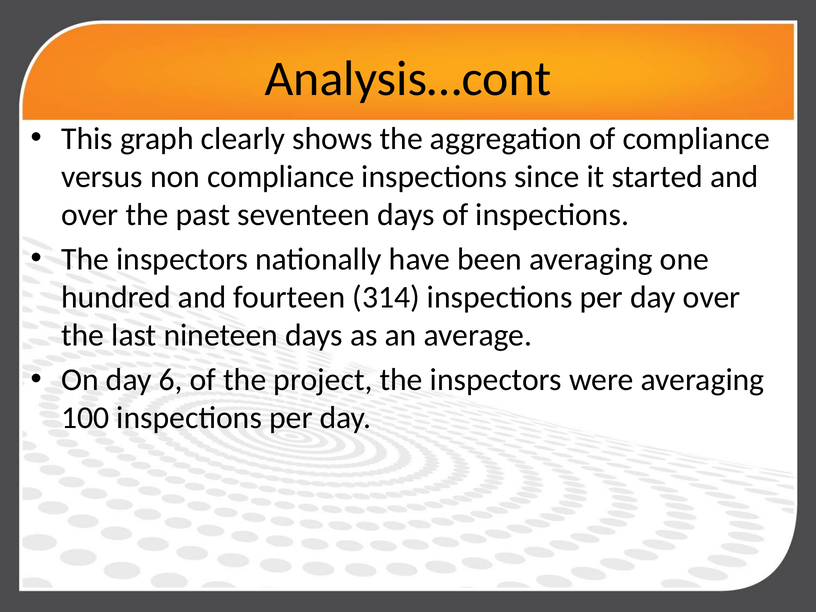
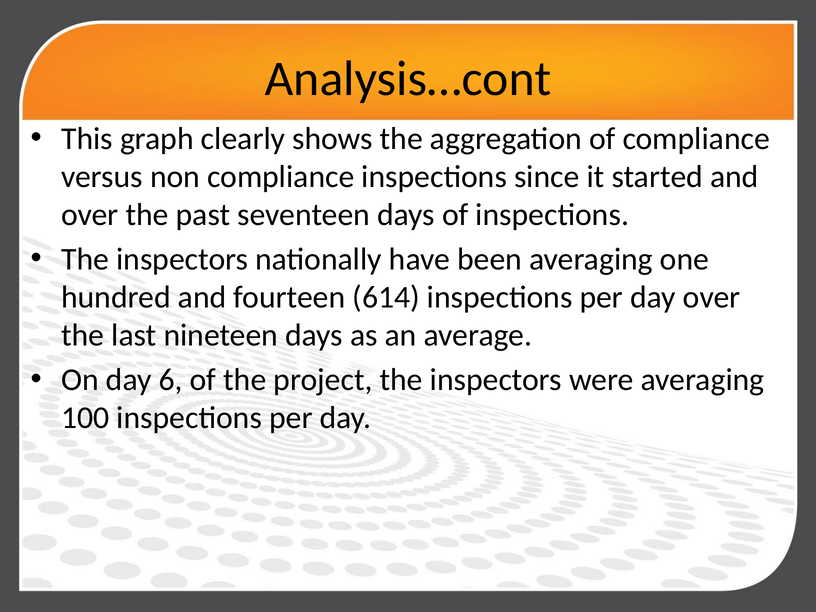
314: 314 -> 614
